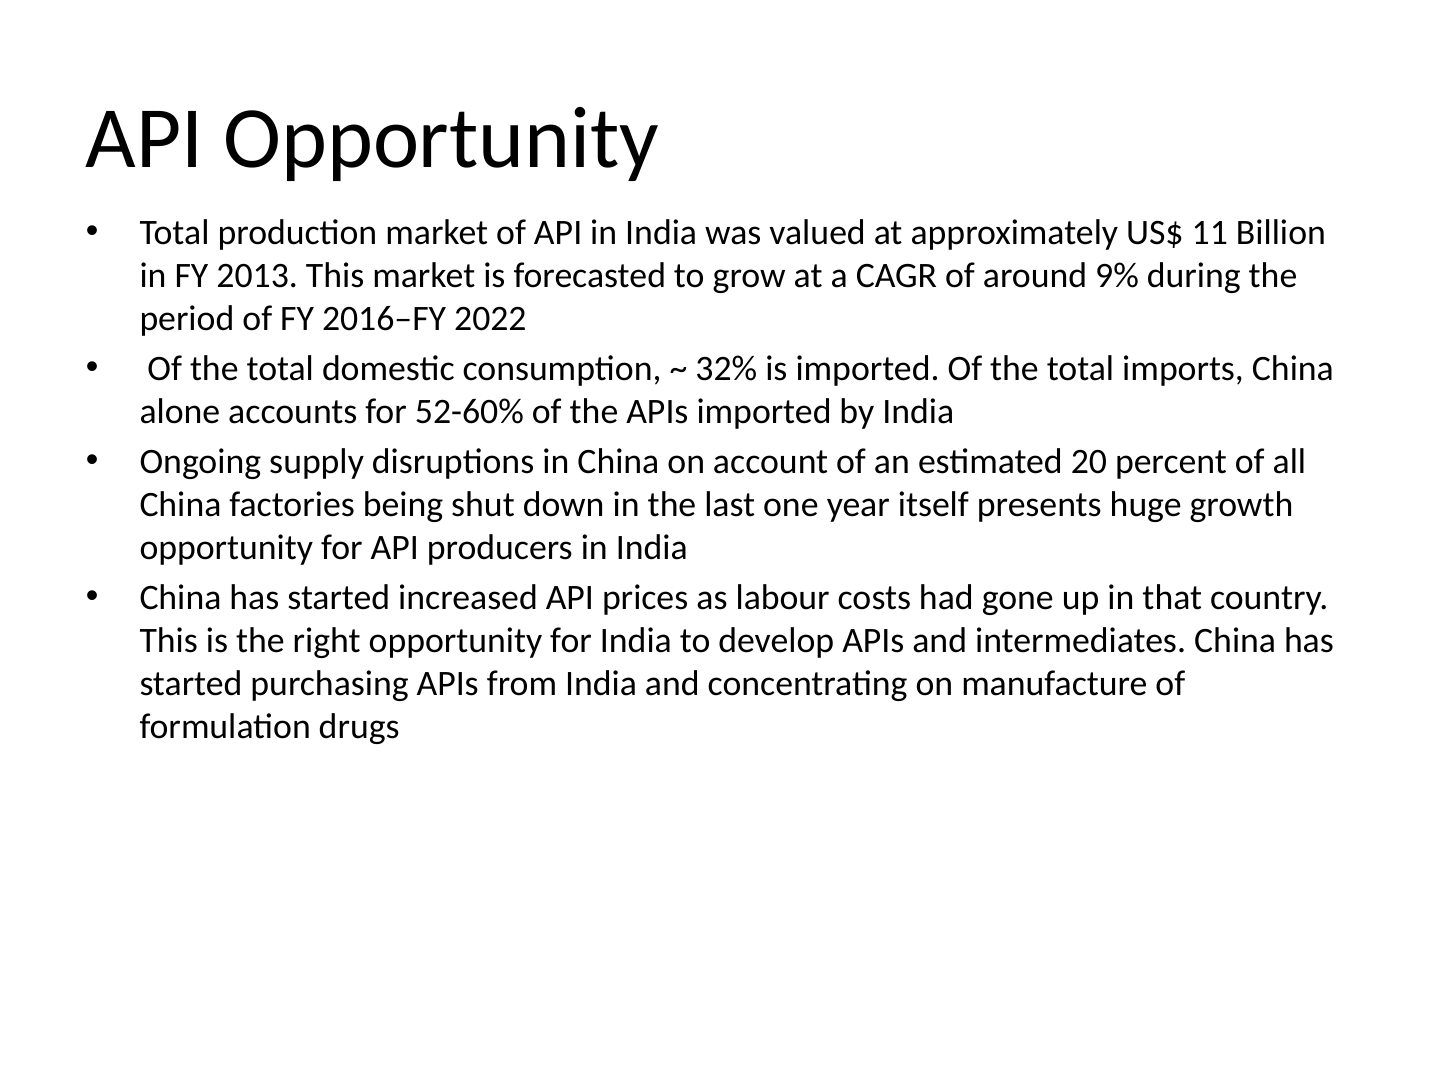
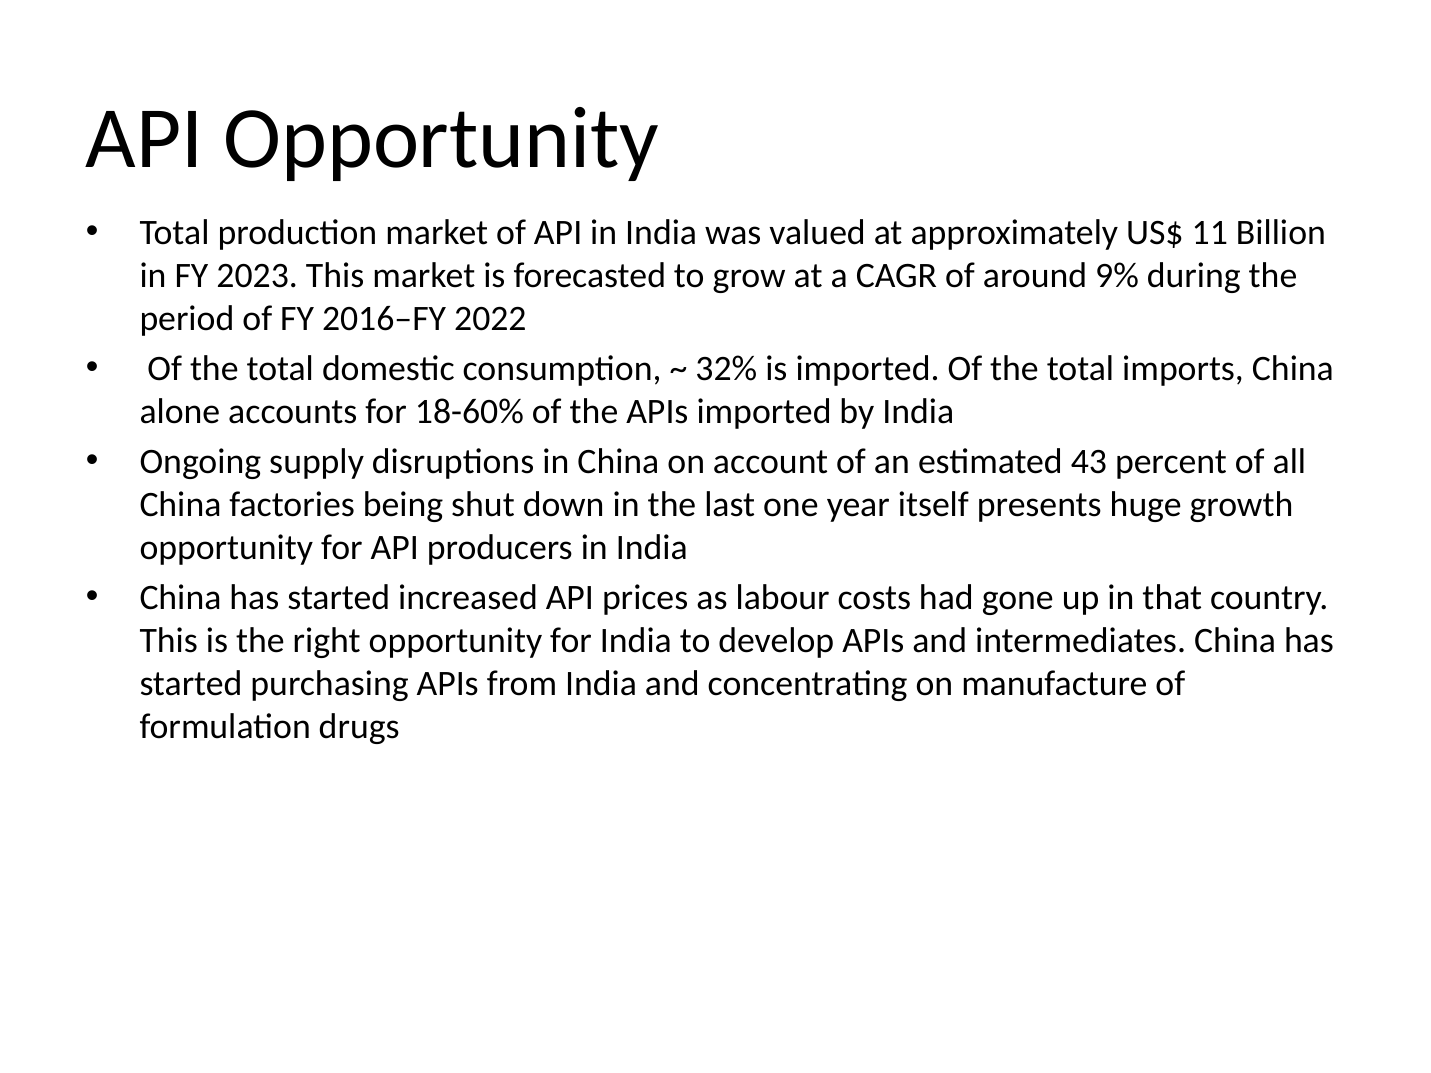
2013: 2013 -> 2023
52-60%: 52-60% -> 18-60%
20: 20 -> 43
